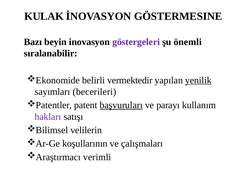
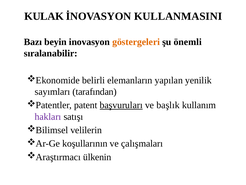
GÖSTERMESINE: GÖSTERMESINE -> KULLANMASINI
göstergeleri colour: purple -> orange
vermektedir: vermektedir -> elemanların
yenilik underline: present -> none
becerileri: becerileri -> tarafından
parayı: parayı -> başlık
verimli: verimli -> ülkenin
